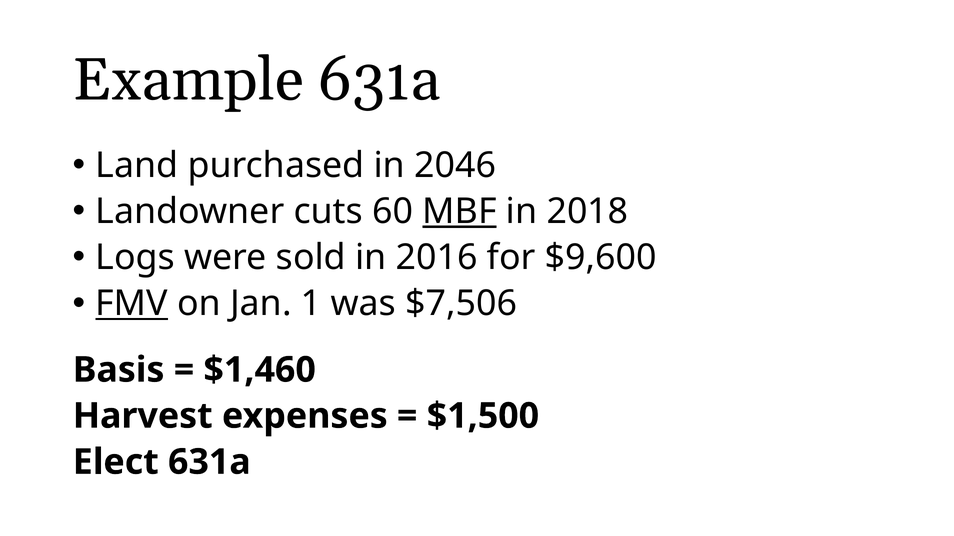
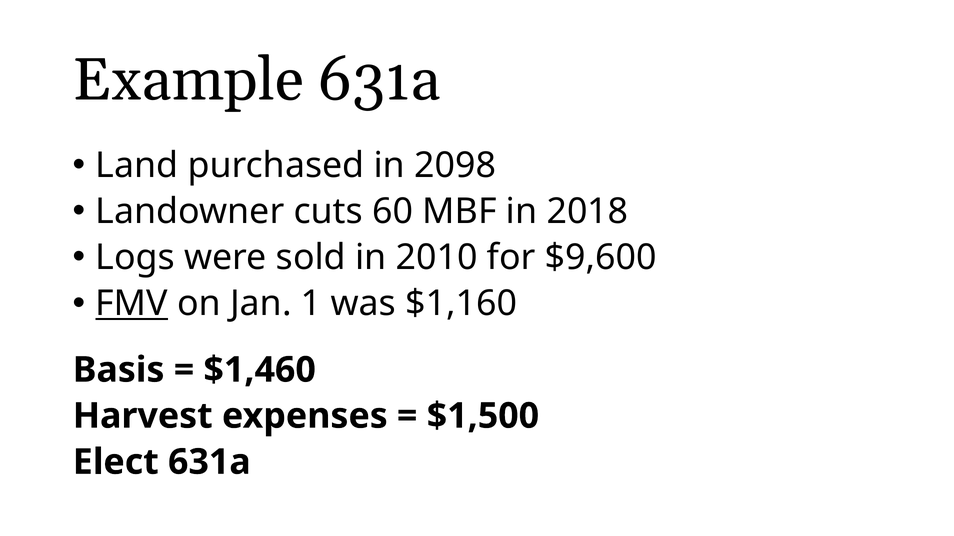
2046: 2046 -> 2098
MBF underline: present -> none
2016: 2016 -> 2010
$7,506: $7,506 -> $1,160
